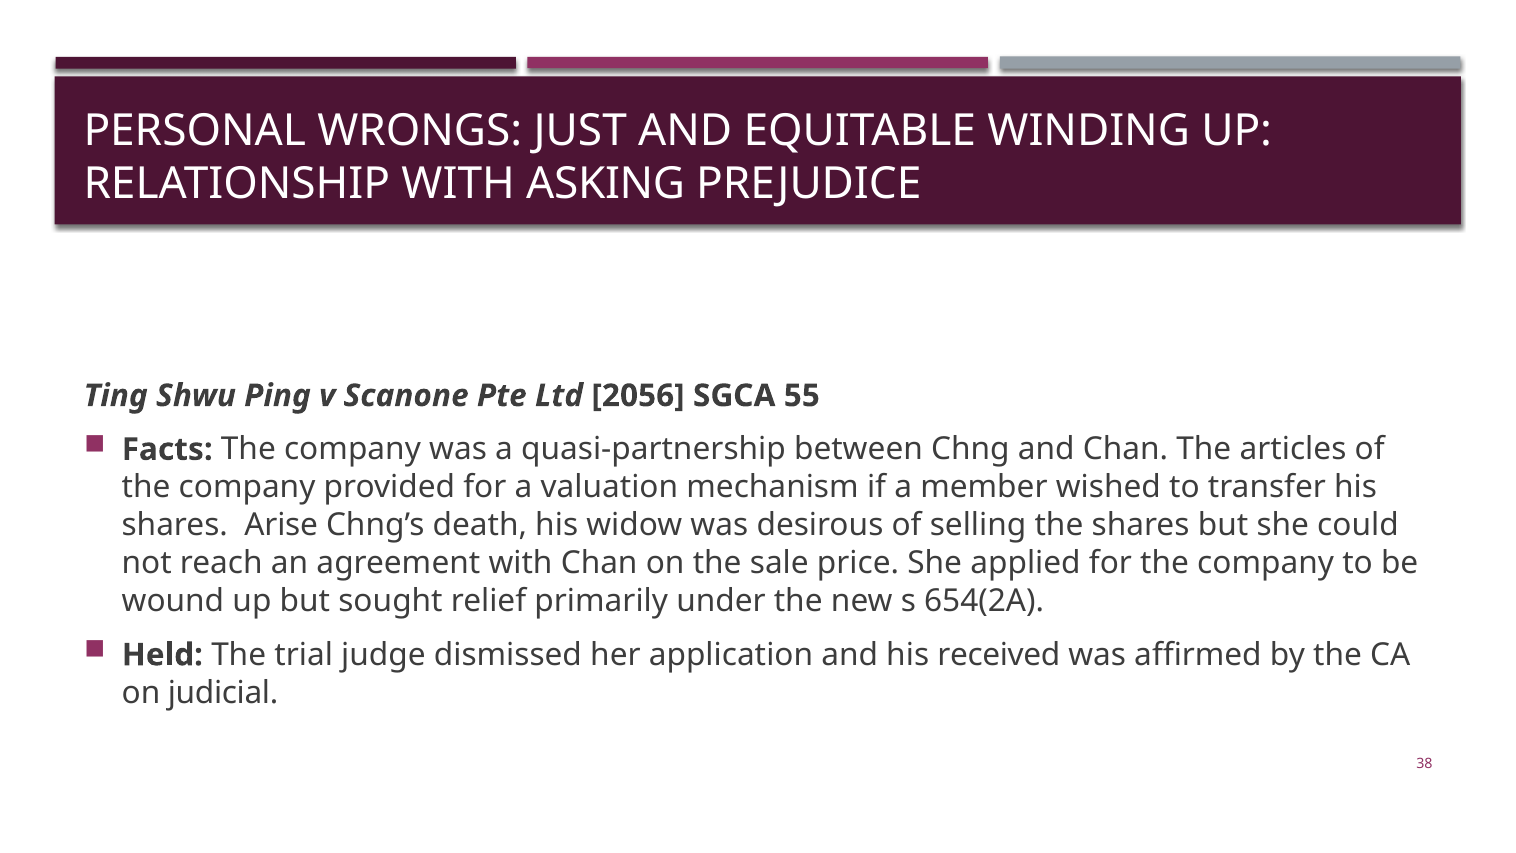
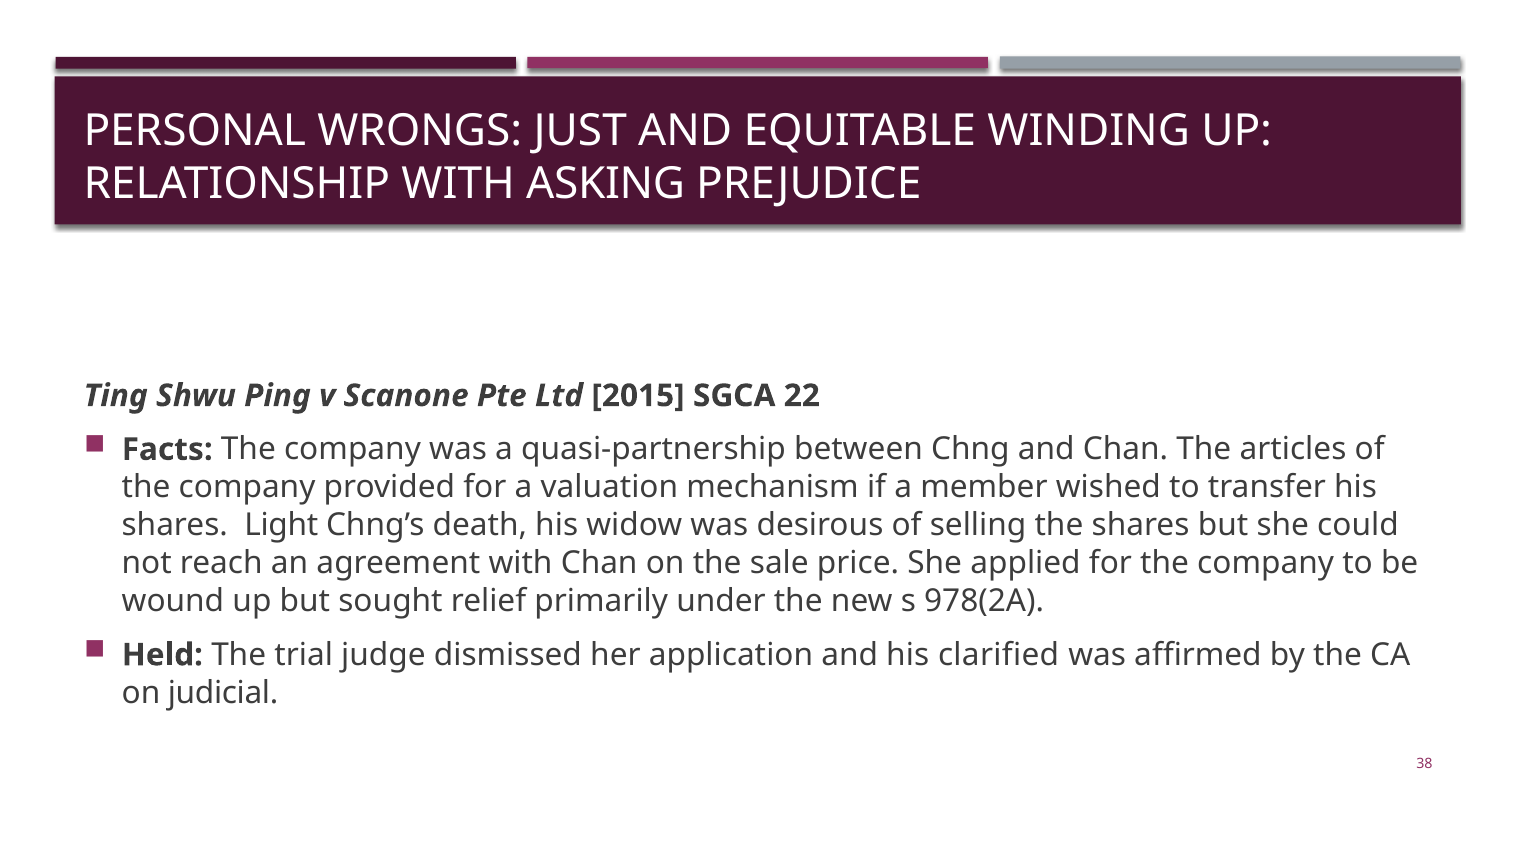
2056: 2056 -> 2015
55: 55 -> 22
Arise: Arise -> Light
654(2A: 654(2A -> 978(2A
received: received -> clarified
